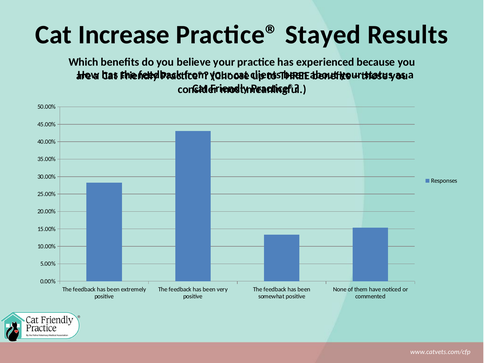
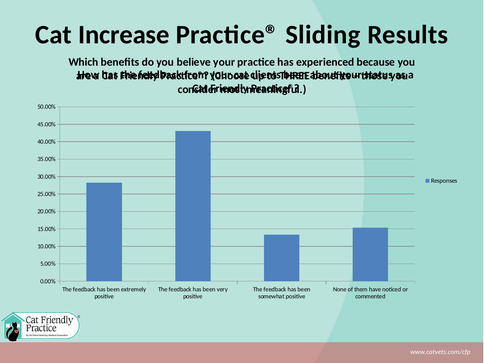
Stayed: Stayed -> Sliding
